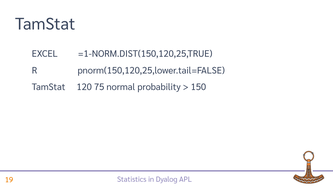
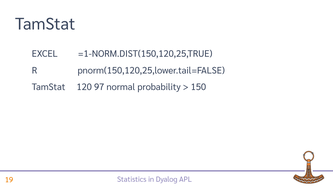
75: 75 -> 97
